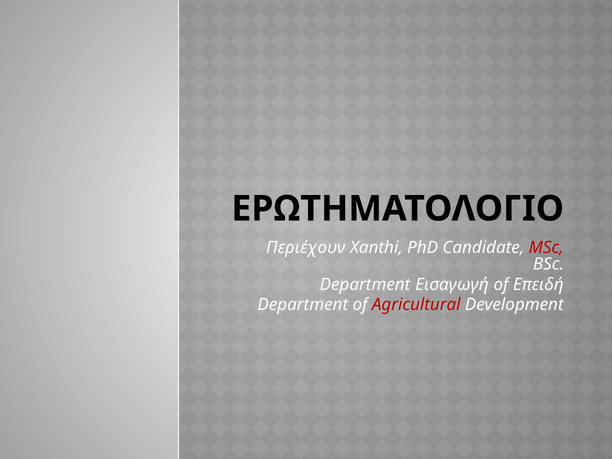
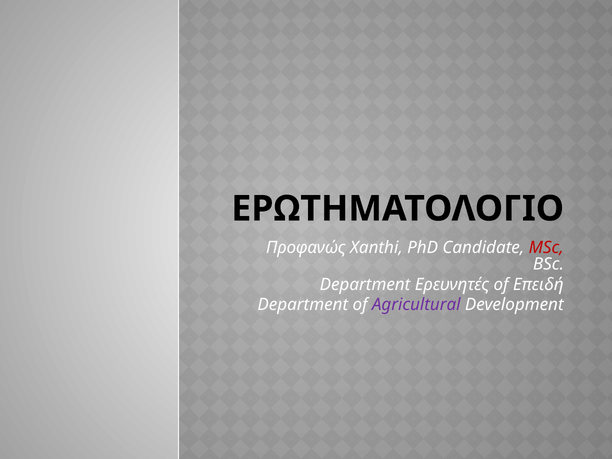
Περιέχουν: Περιέχουν -> Προφανώς
Εισαγωγή: Εισαγωγή -> Ερευνητές
Agricultural colour: red -> purple
